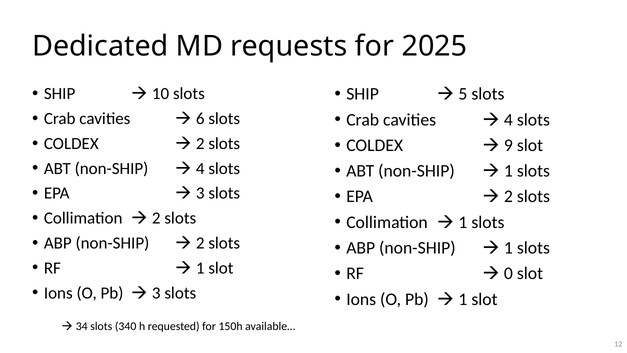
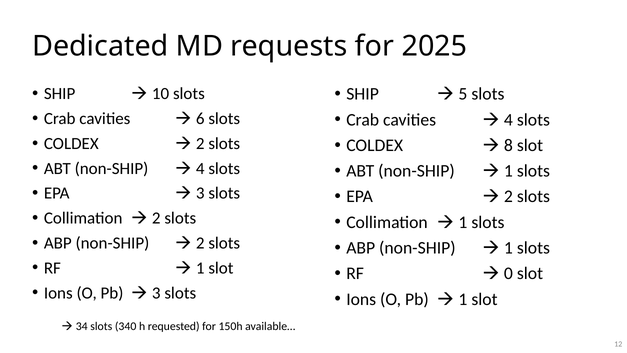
9: 9 -> 8
